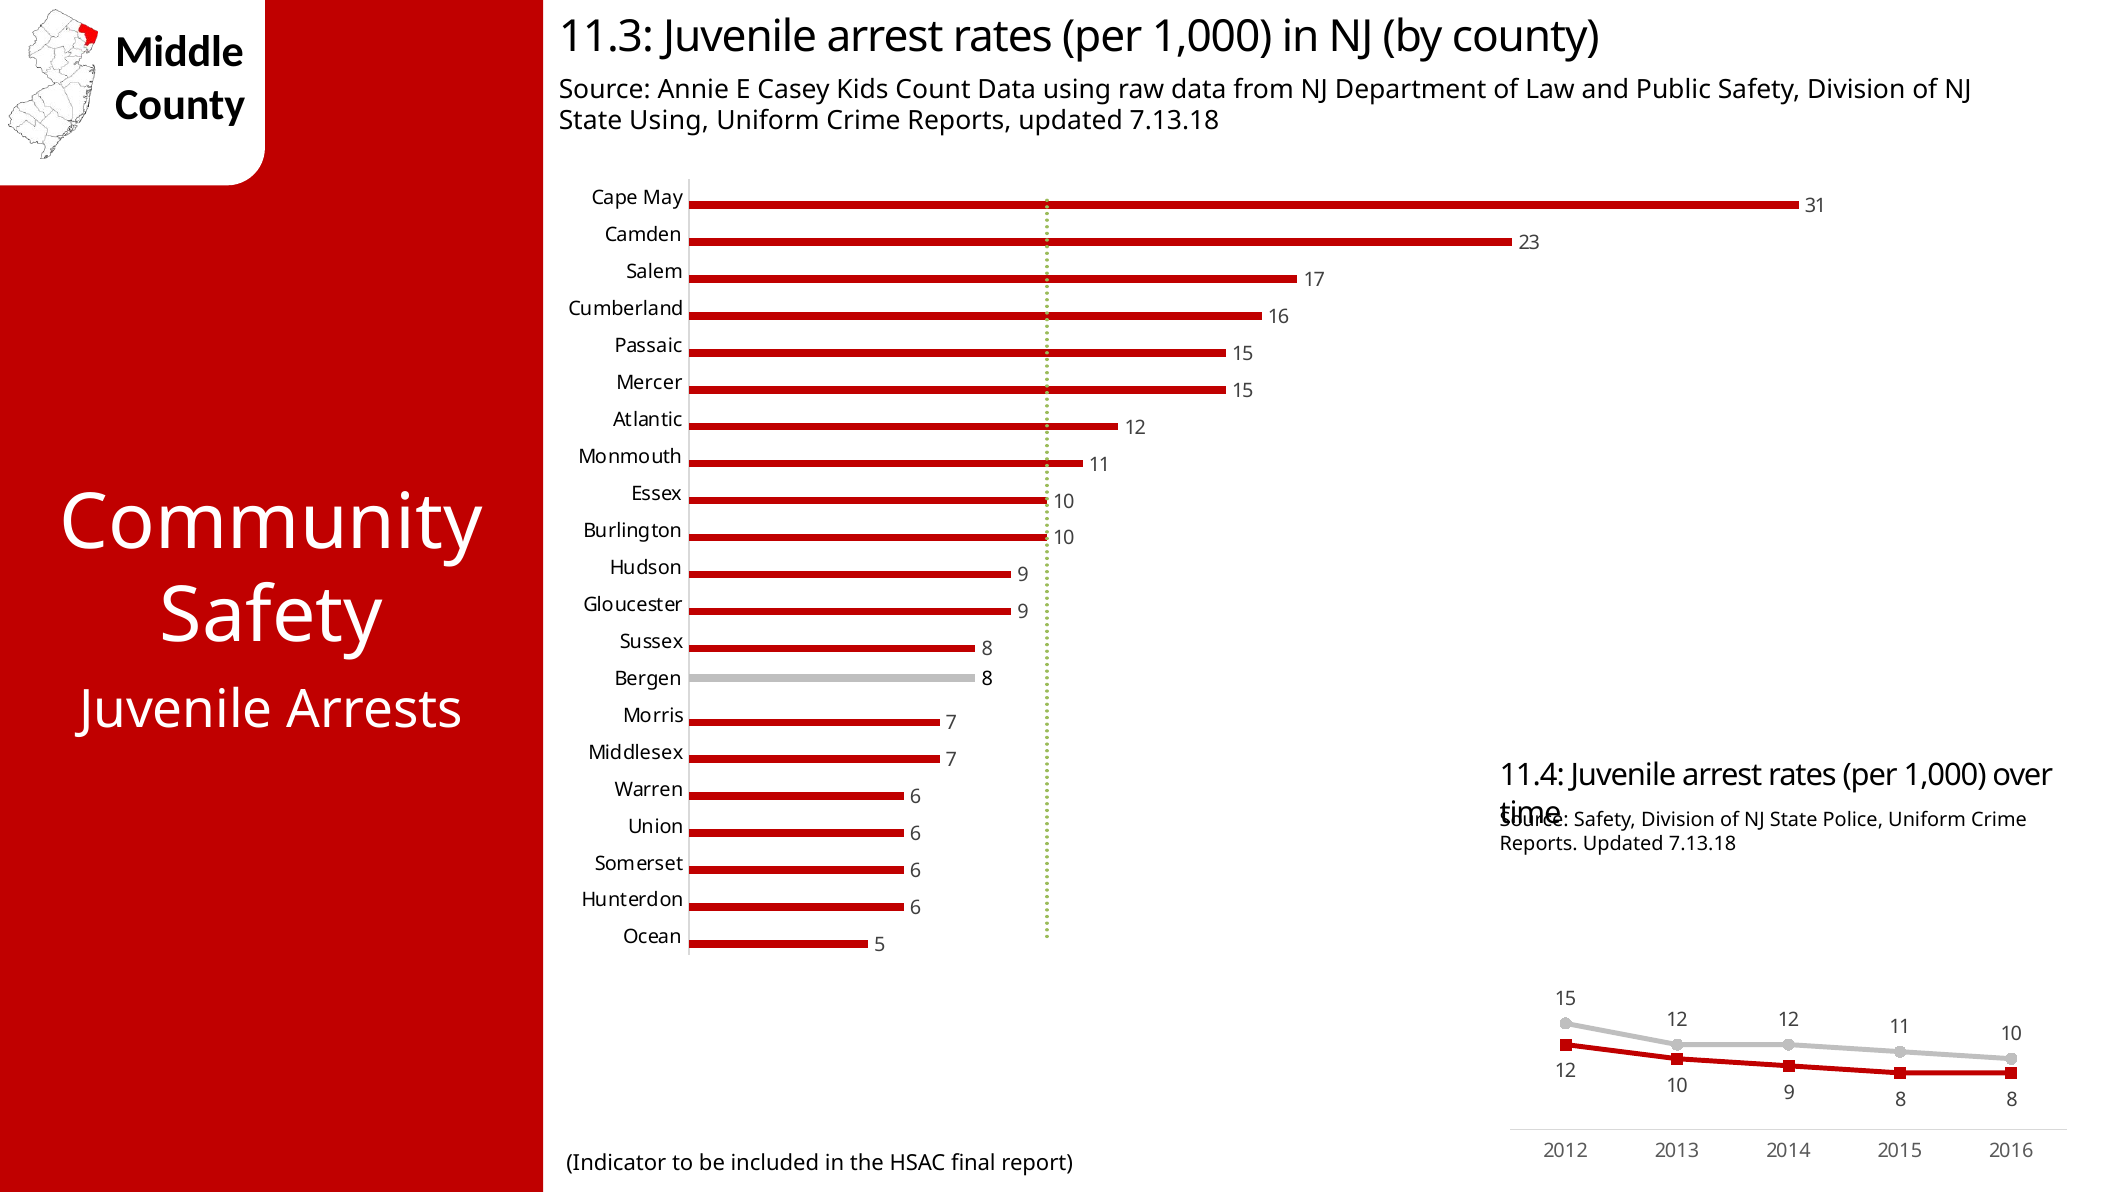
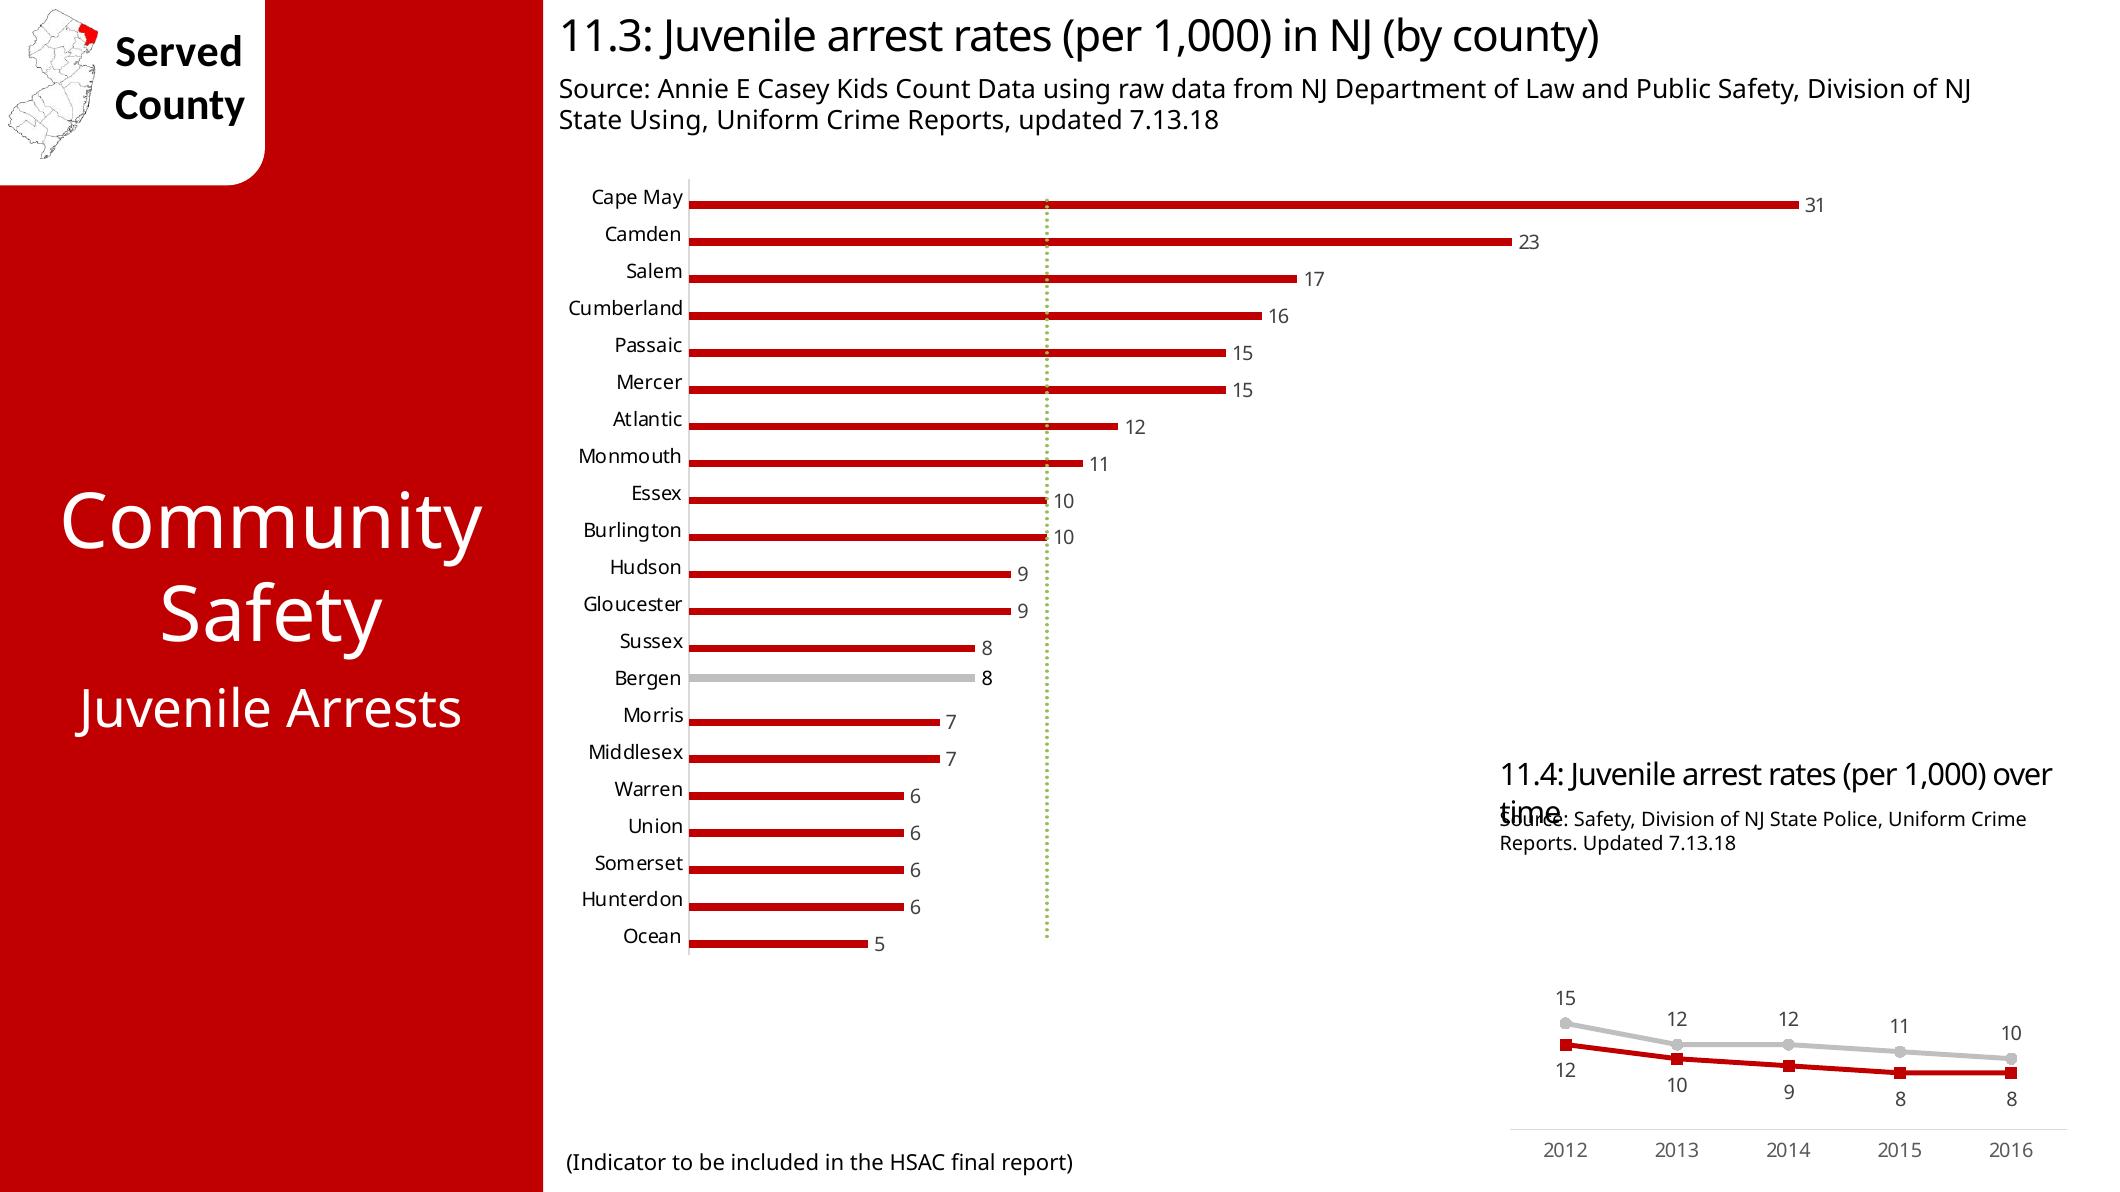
Middle: Middle -> Served
